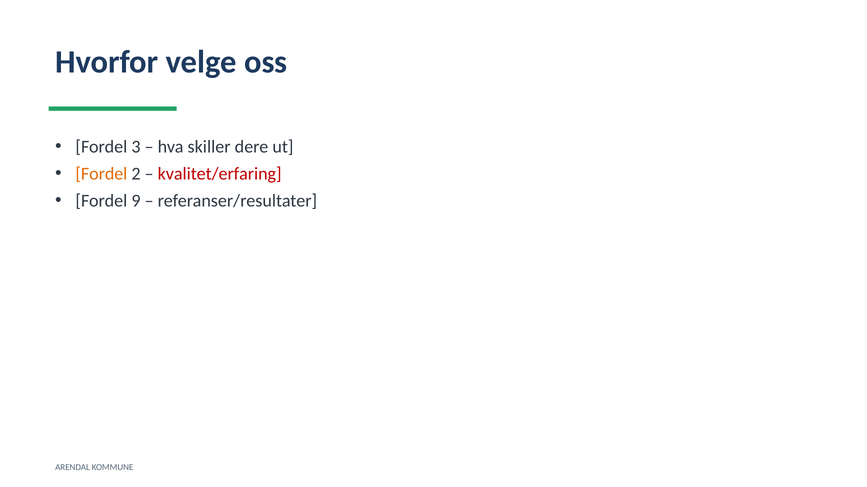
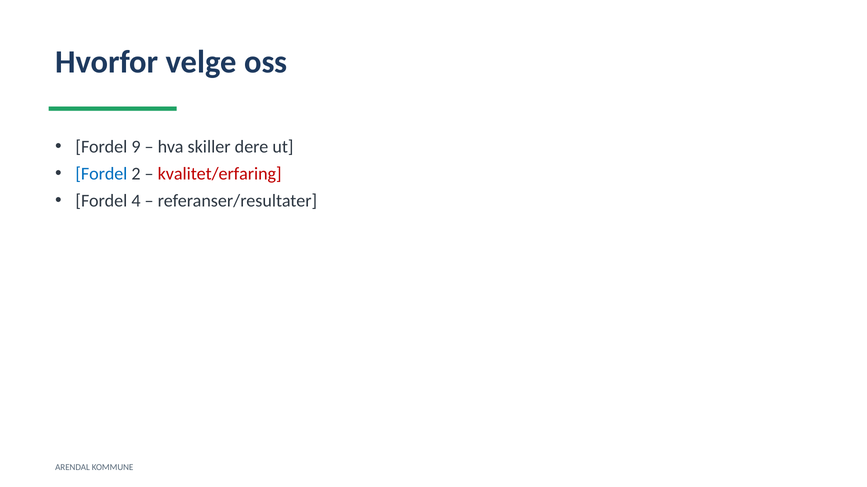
3: 3 -> 9
Fordel at (101, 174) colour: orange -> blue
9: 9 -> 4
